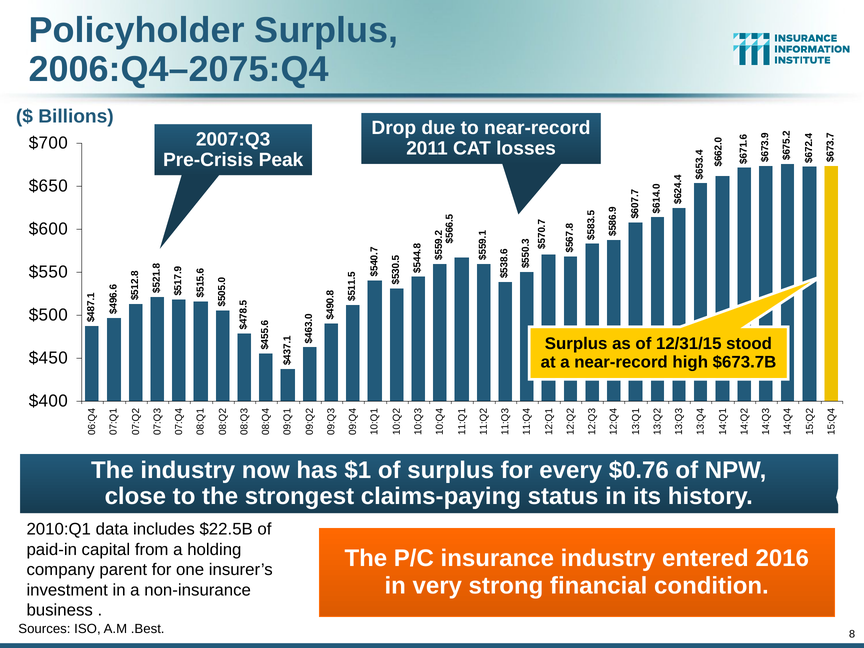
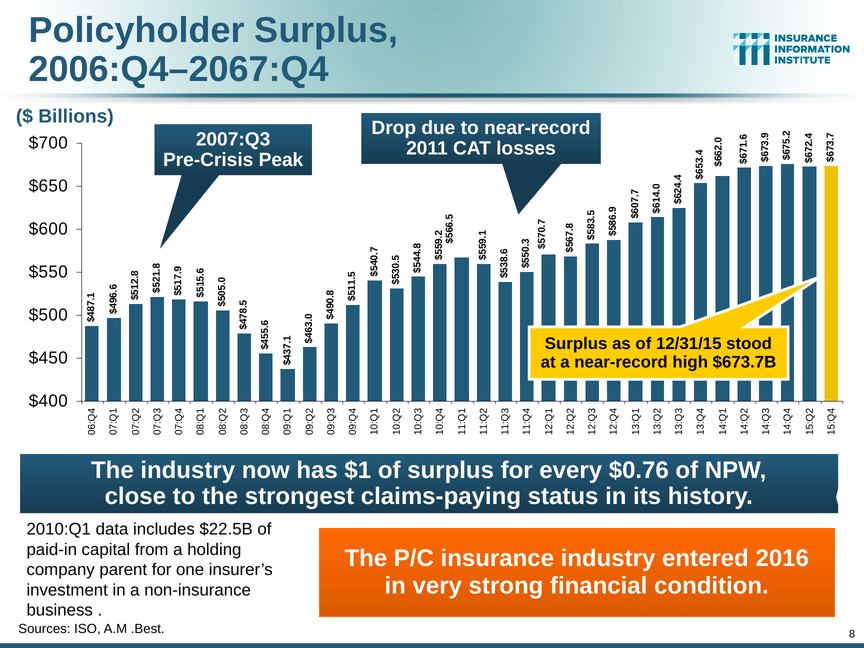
2006:Q4–2075:Q4: 2006:Q4–2075:Q4 -> 2006:Q4–2067:Q4
